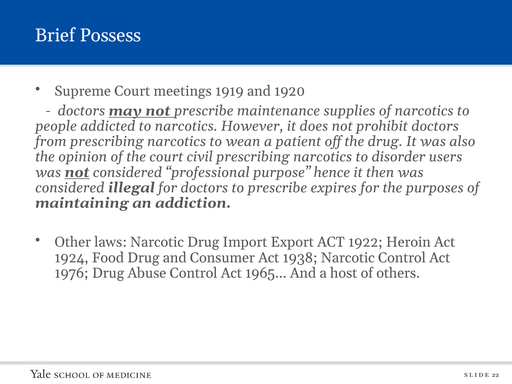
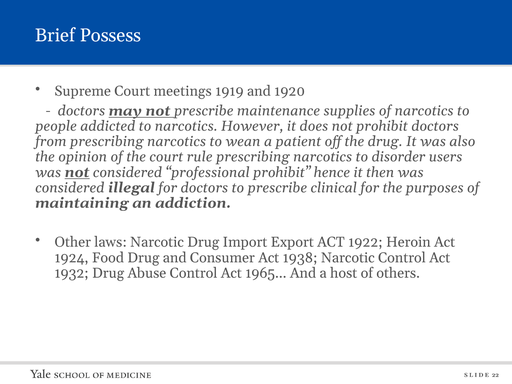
civil: civil -> rule
professional purpose: purpose -> prohibit
expires: expires -> clinical
1976: 1976 -> 1932
